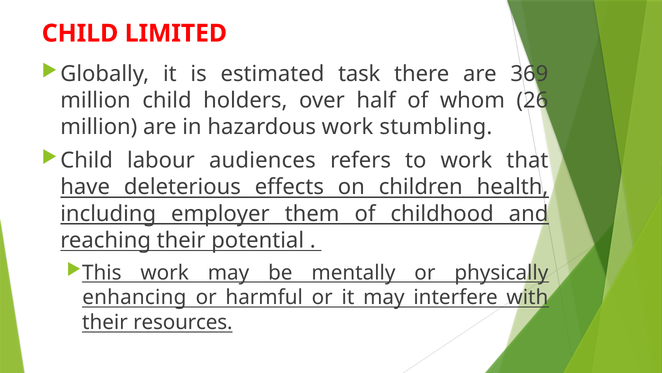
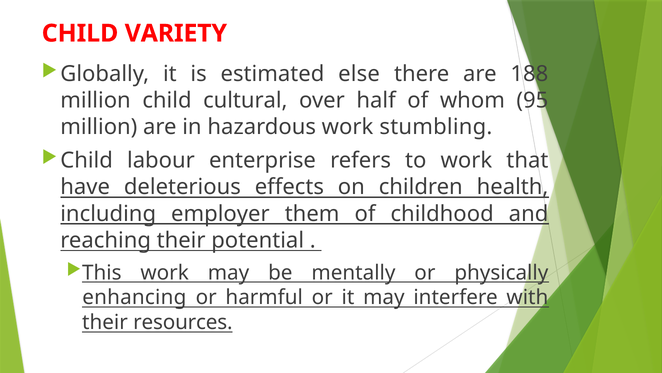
LIMITED: LIMITED -> VARIETY
task: task -> else
369: 369 -> 188
holders: holders -> cultural
26: 26 -> 95
audiences: audiences -> enterprise
